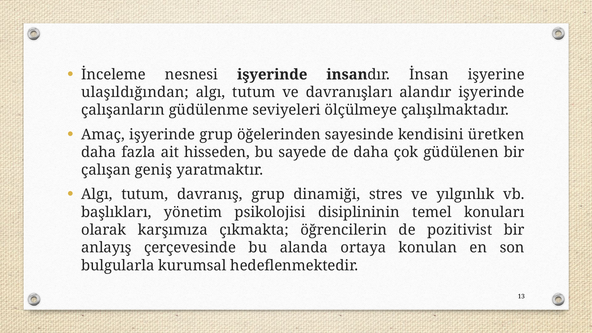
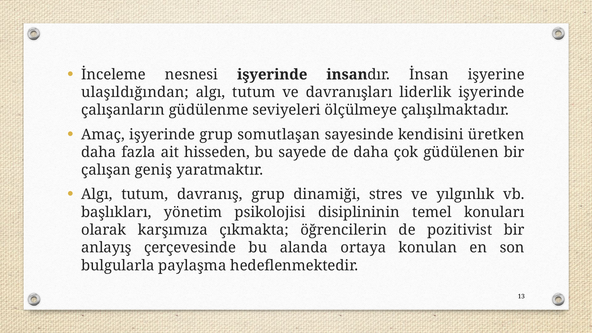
alandır: alandır -> liderlik
öğelerinden: öğelerinden -> somutlaşan
kurumsal: kurumsal -> paylaşma
